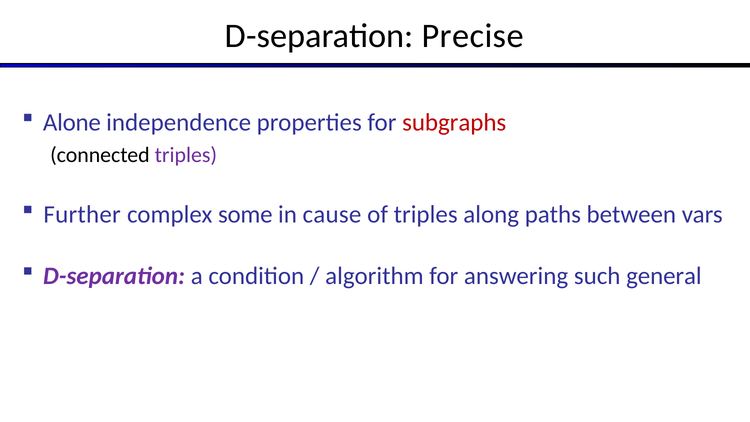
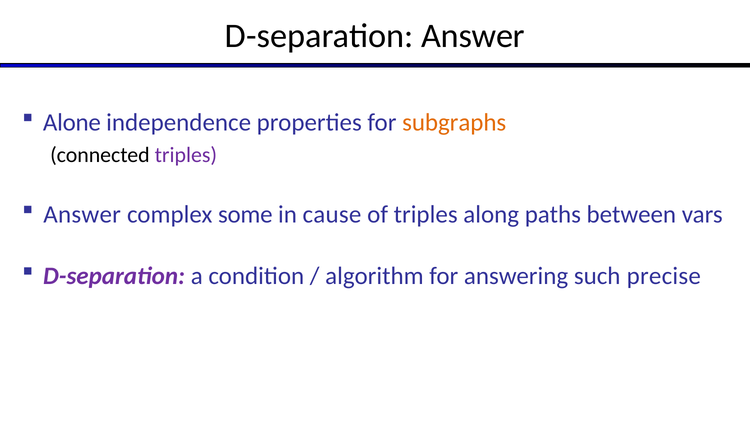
D-separation Precise: Precise -> Answer
subgraphs colour: red -> orange
Further at (82, 215): Further -> Answer
general: general -> precise
